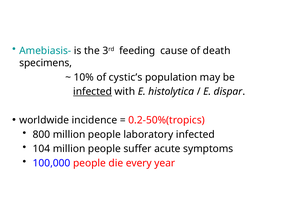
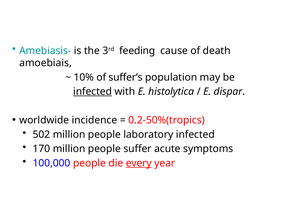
specimens: specimens -> amoebiais
cystic’s: cystic’s -> suffer’s
800: 800 -> 502
104: 104 -> 170
every underline: none -> present
